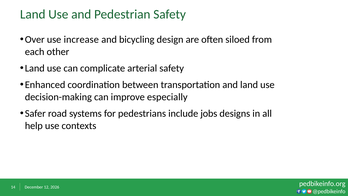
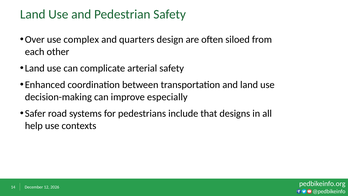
increase: increase -> complex
bicycling: bicycling -> quarters
jobs: jobs -> that
